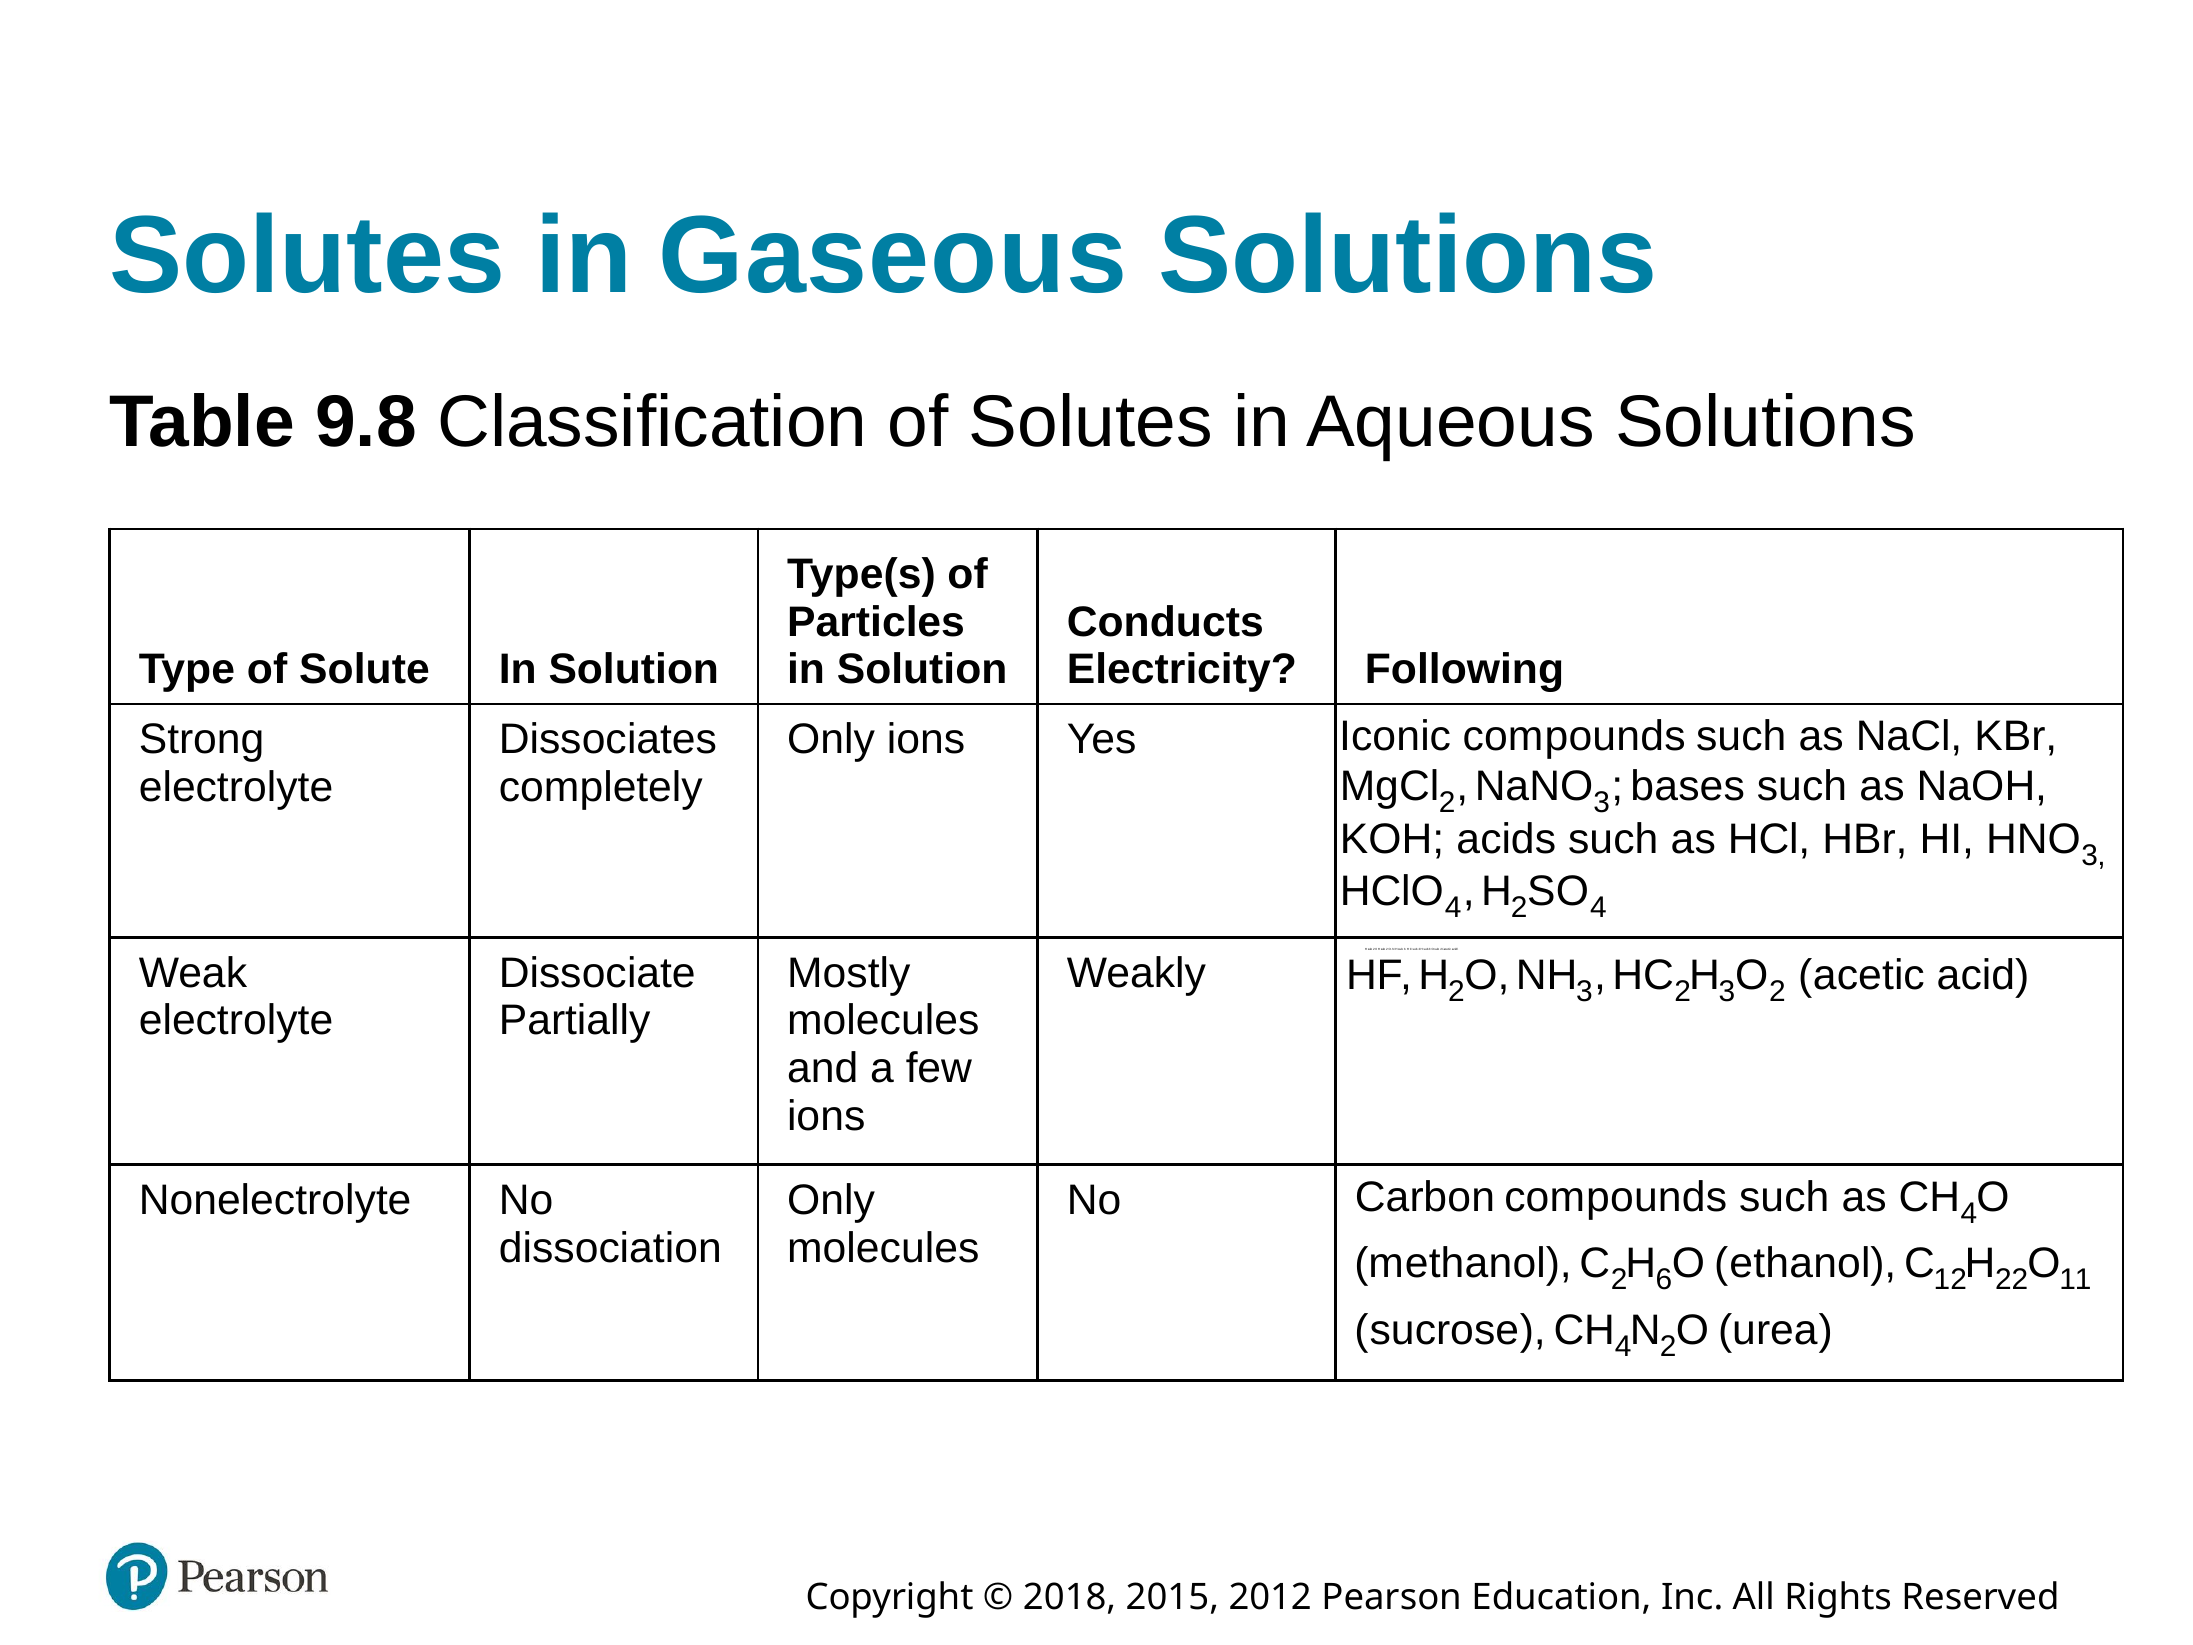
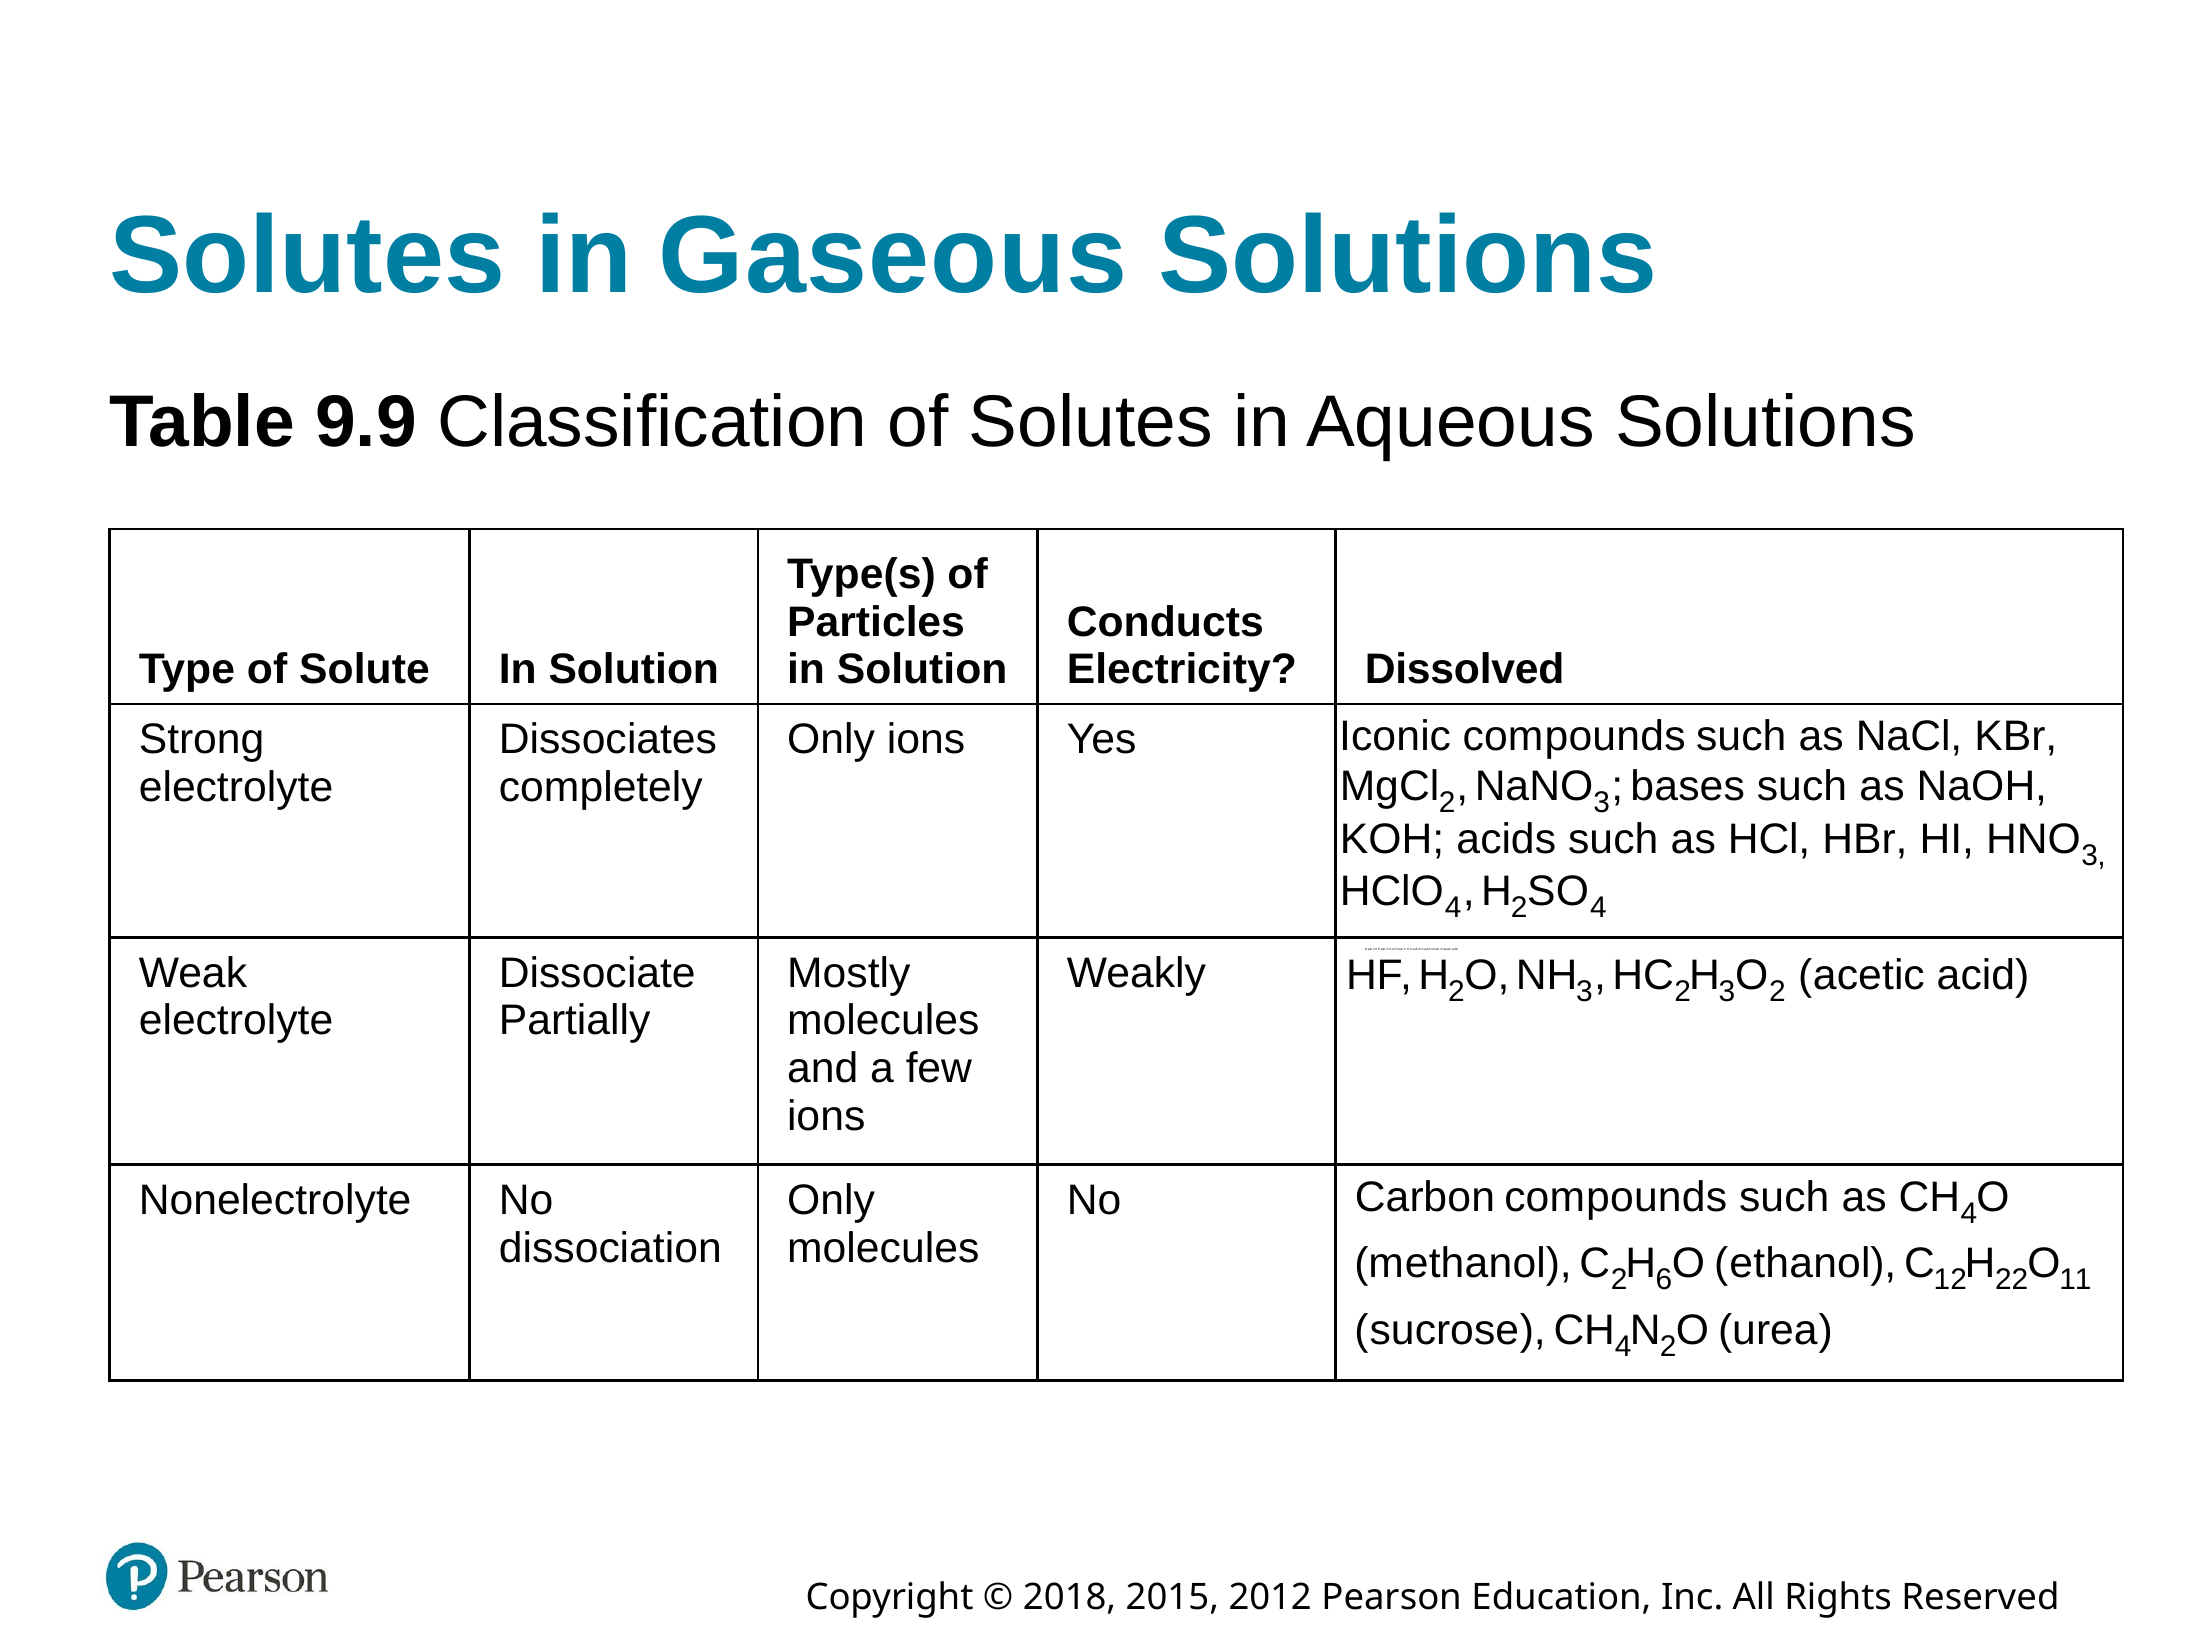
9.8: 9.8 -> 9.9
Following: Following -> Dissolved
